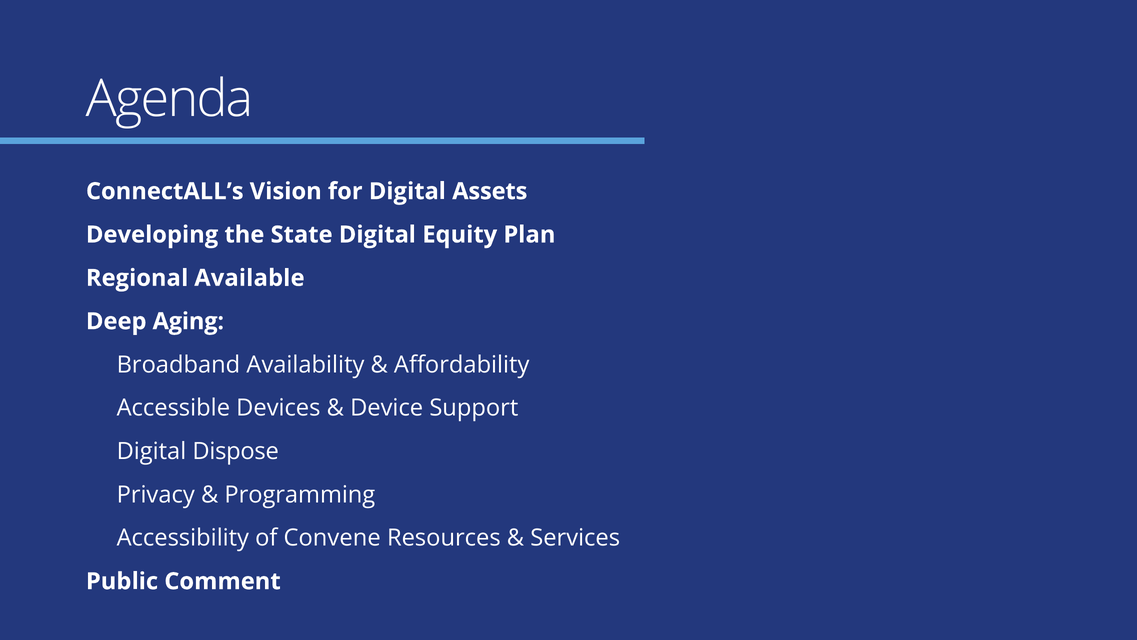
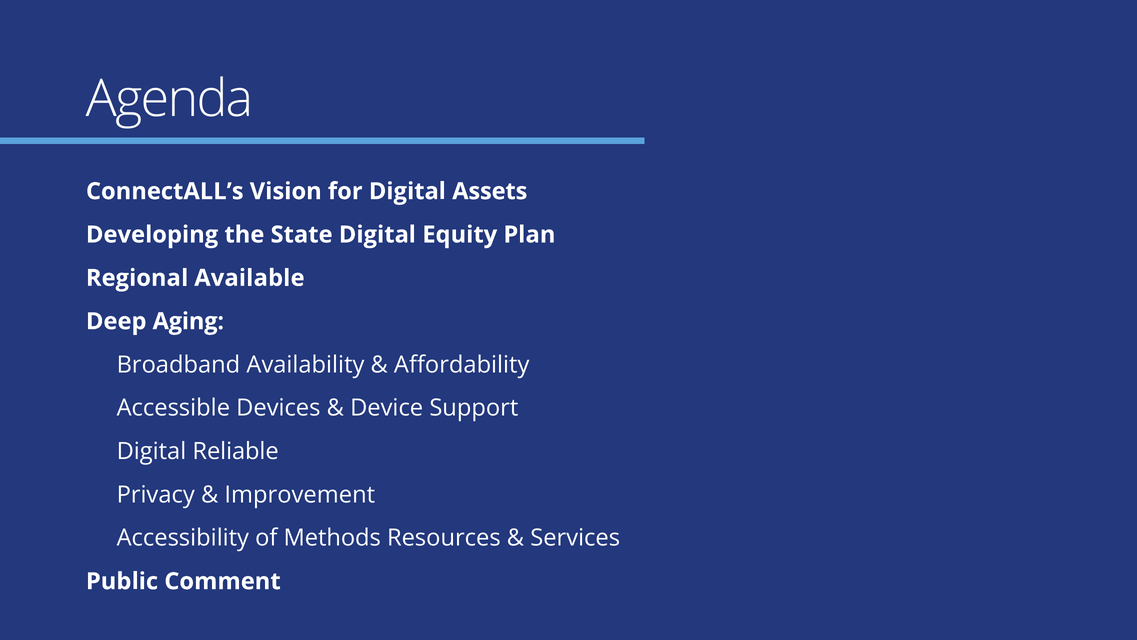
Dispose: Dispose -> Reliable
Programming: Programming -> Improvement
Convene: Convene -> Methods
